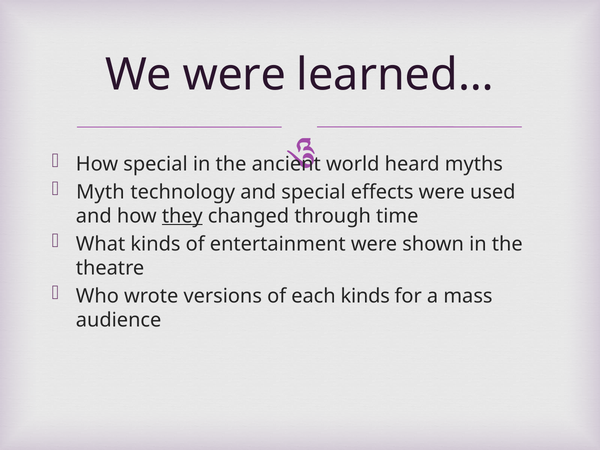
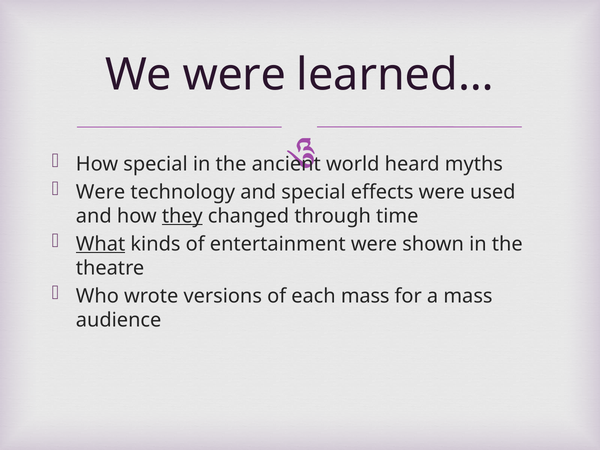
Myth at (100, 192): Myth -> Were
What underline: none -> present
each kinds: kinds -> mass
